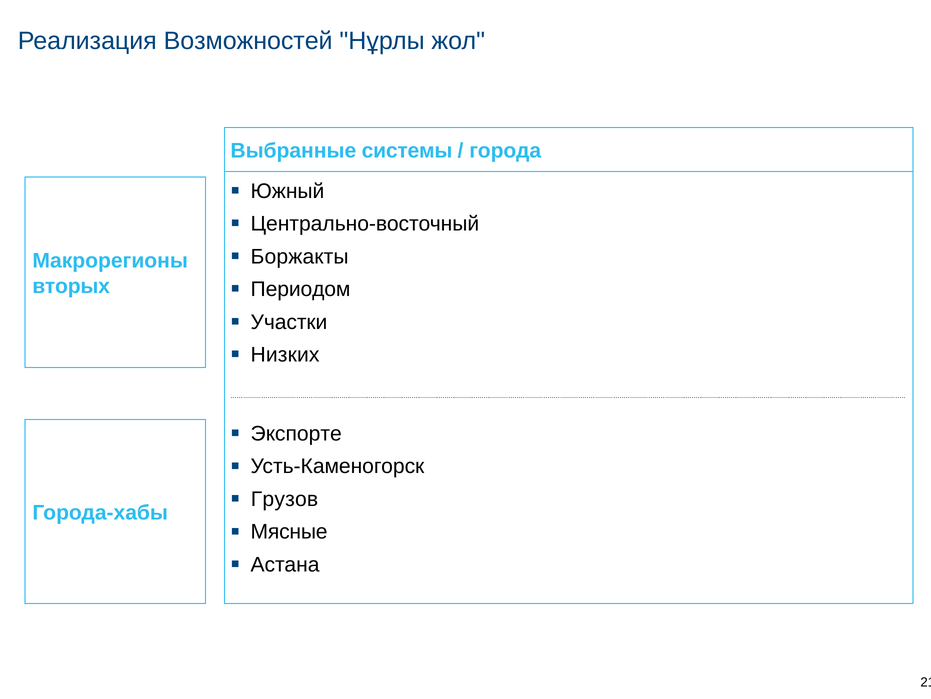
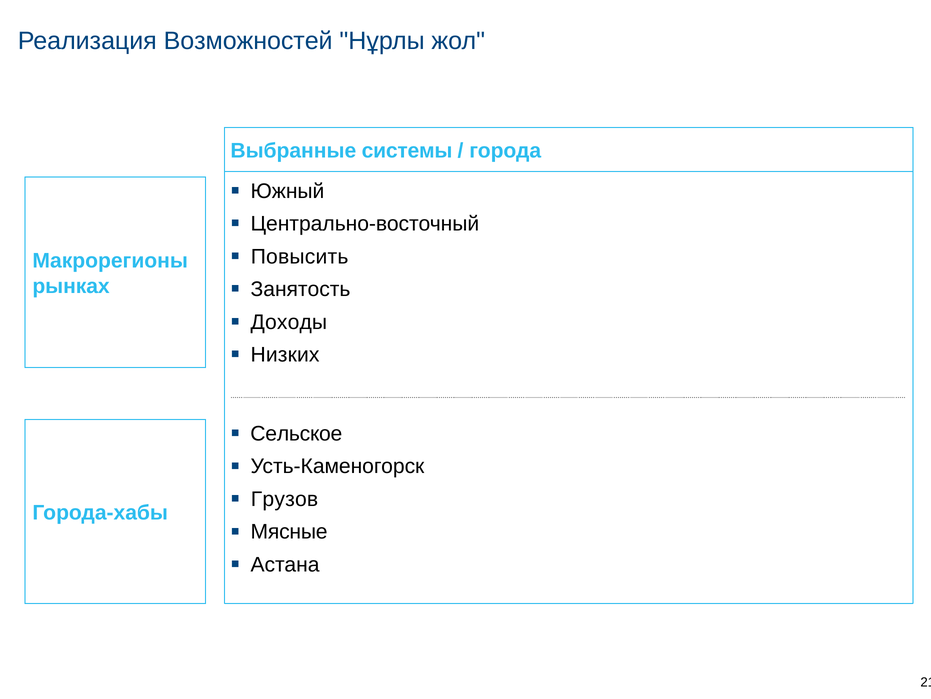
Боржакты: Боржакты -> Повысить
Периодом: Периодом -> Занятость
вторых: вторых -> рынках
Участки: Участки -> Доходы
Экспорте: Экспорте -> Сельское
